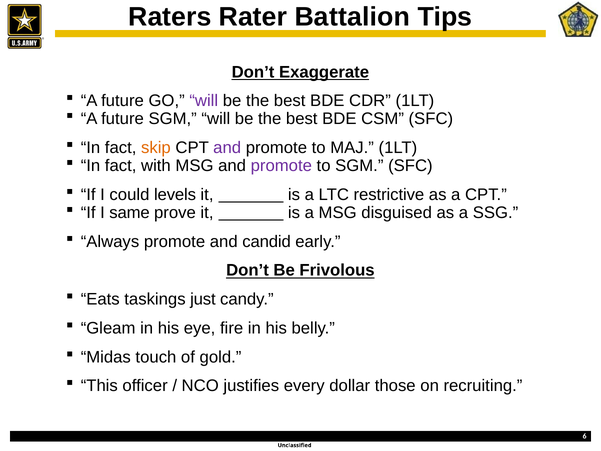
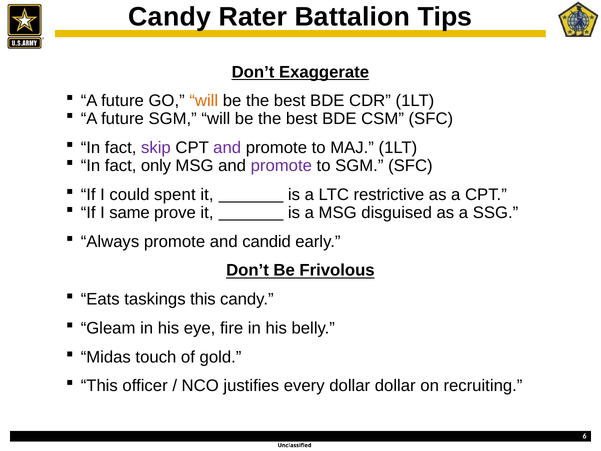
Raters at (170, 17): Raters -> Candy
will at (204, 101) colour: purple -> orange
skip colour: orange -> purple
with: with -> only
levels: levels -> spent
taskings just: just -> this
dollar those: those -> dollar
